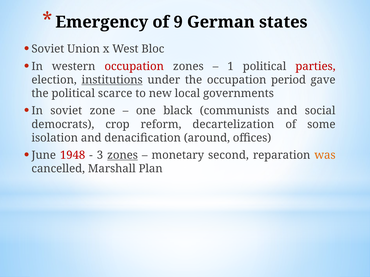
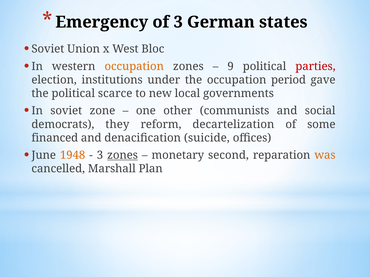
of 9: 9 -> 3
occupation at (134, 66) colour: red -> orange
1: 1 -> 9
institutions underline: present -> none
black: black -> other
crop: crop -> they
isolation: isolation -> financed
around: around -> suicide
1948 colour: red -> orange
